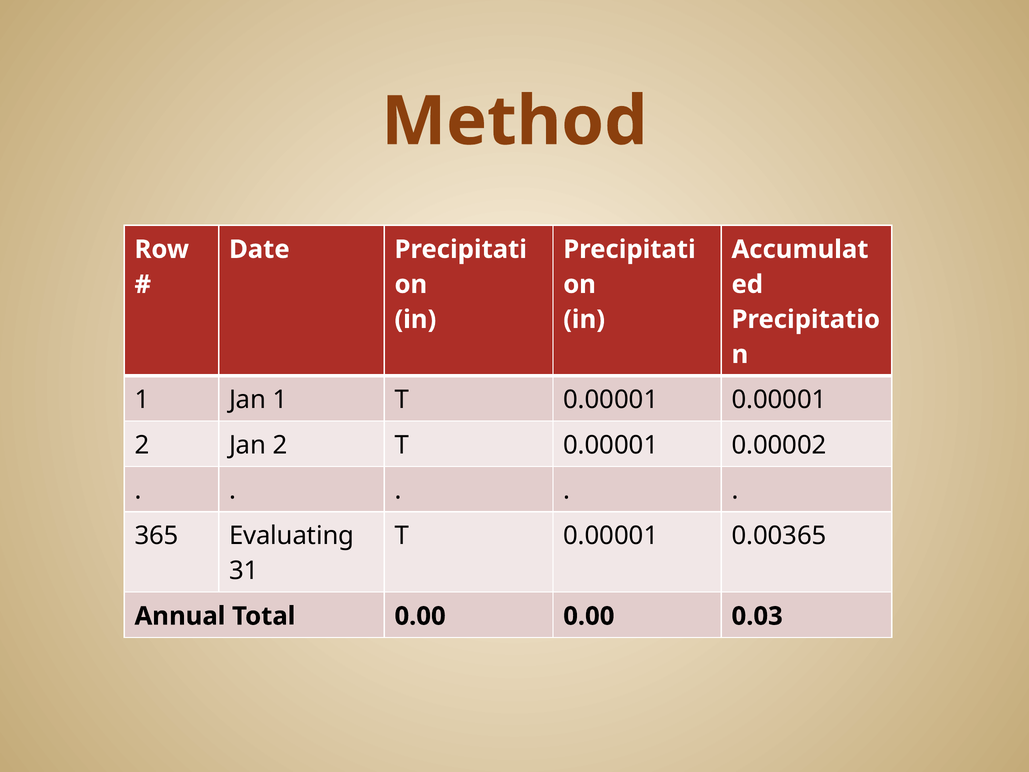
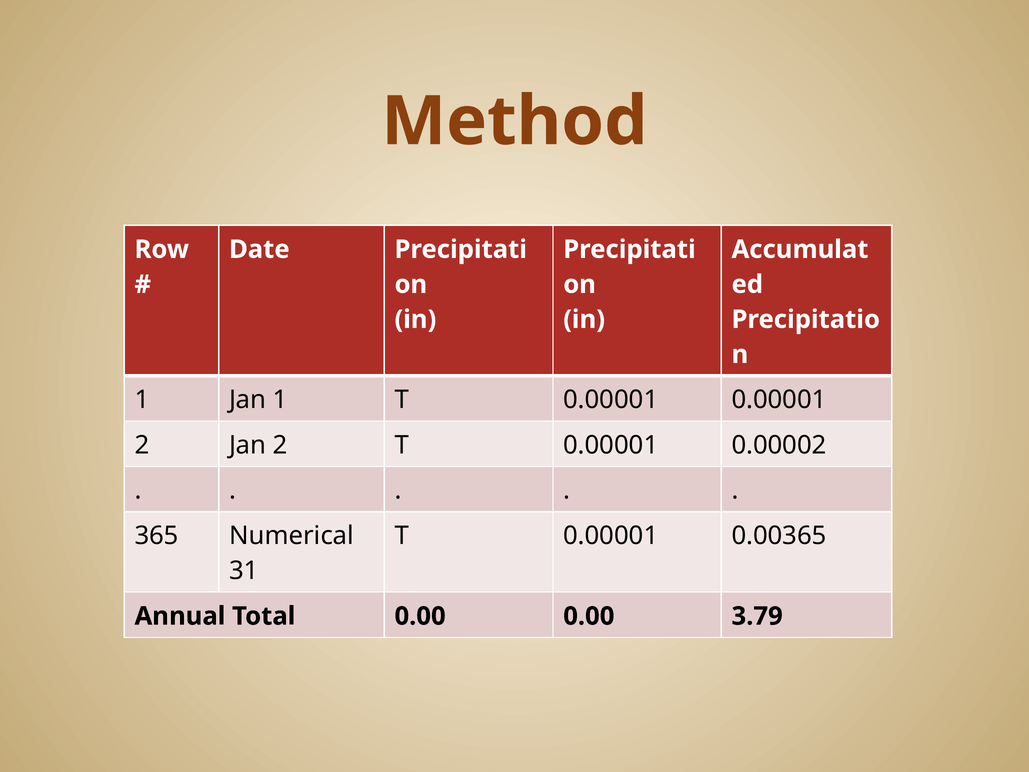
Evaluating: Evaluating -> Numerical
0.03: 0.03 -> 3.79
